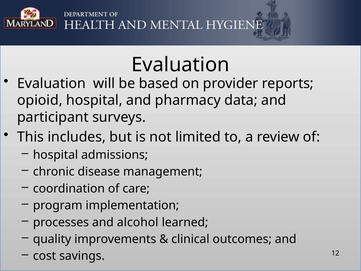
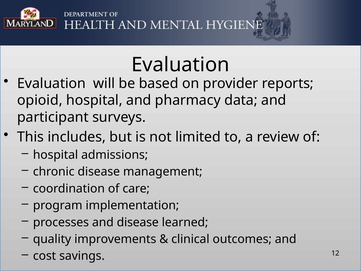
and alcohol: alcohol -> disease
